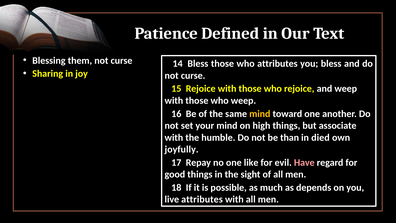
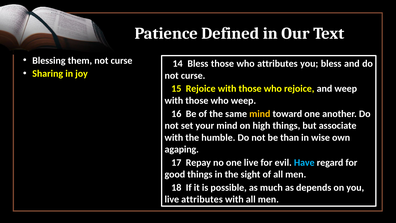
died: died -> wise
joyfully: joyfully -> agaping
one like: like -> live
Have colour: pink -> light blue
